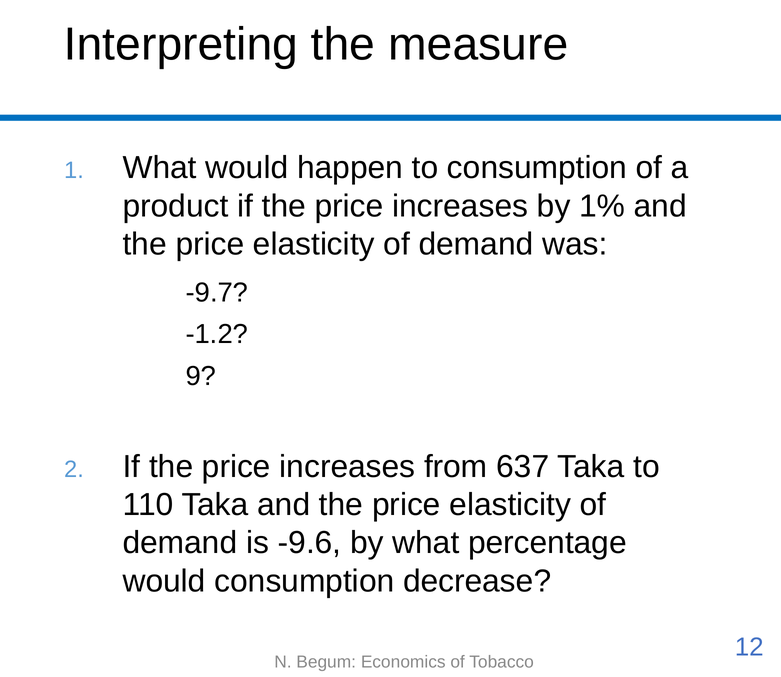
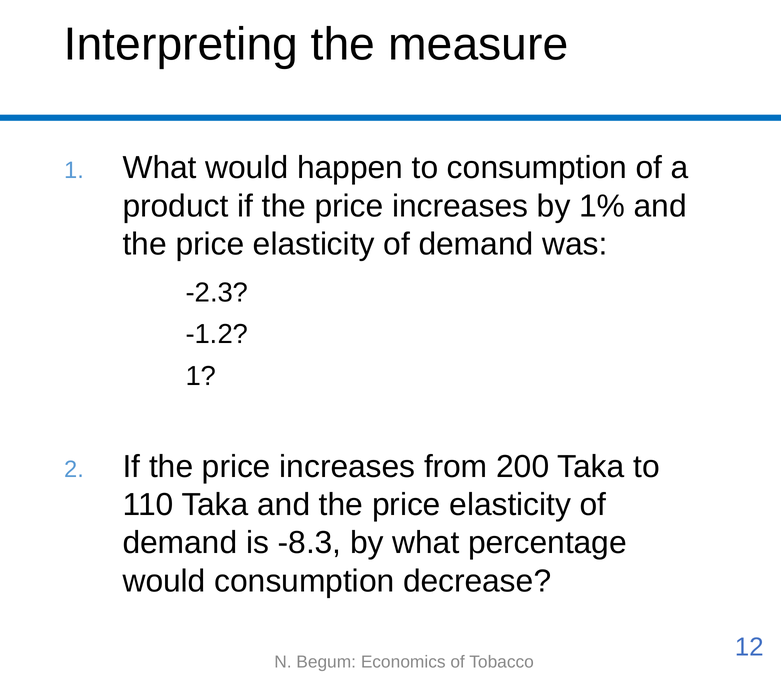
-9.7: -9.7 -> -2.3
9 at (201, 376): 9 -> 1
637: 637 -> 200
-9.6: -9.6 -> -8.3
